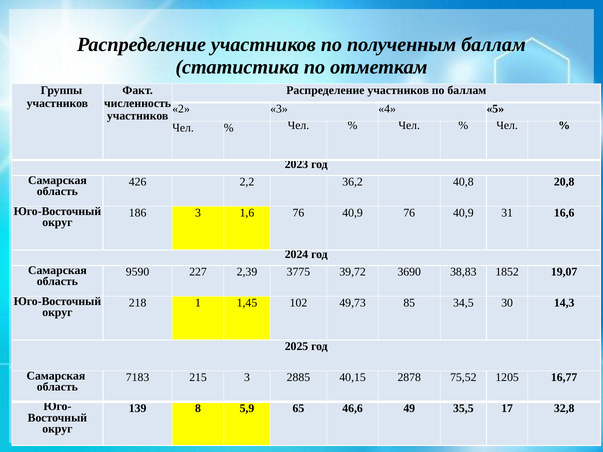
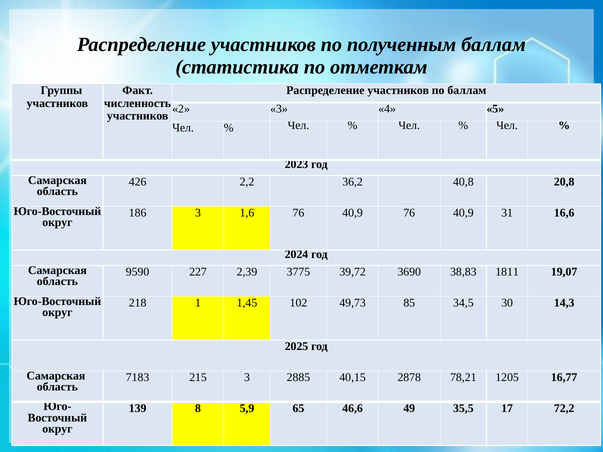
1852: 1852 -> 1811
75,52: 75,52 -> 78,21
32,8: 32,8 -> 72,2
